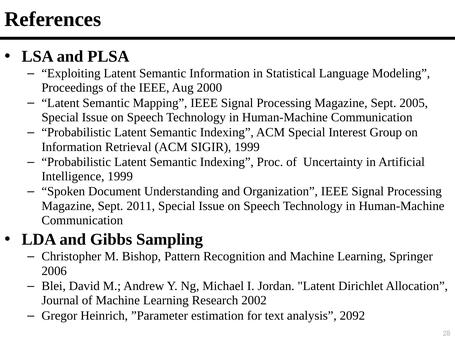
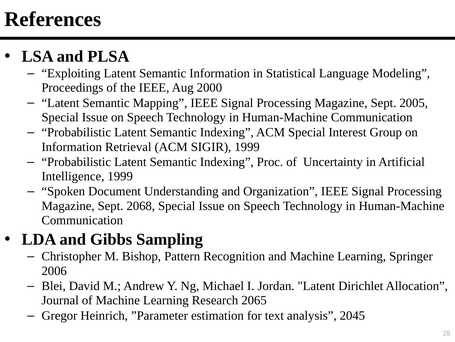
2011: 2011 -> 2068
2002: 2002 -> 2065
2092: 2092 -> 2045
